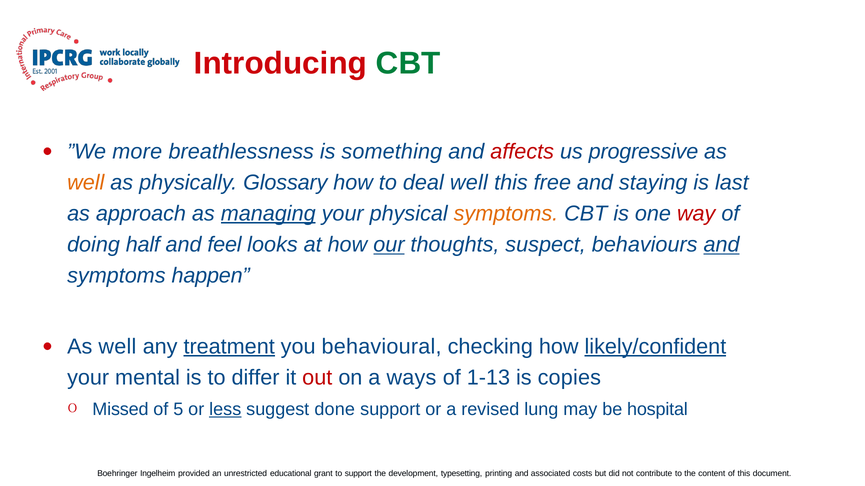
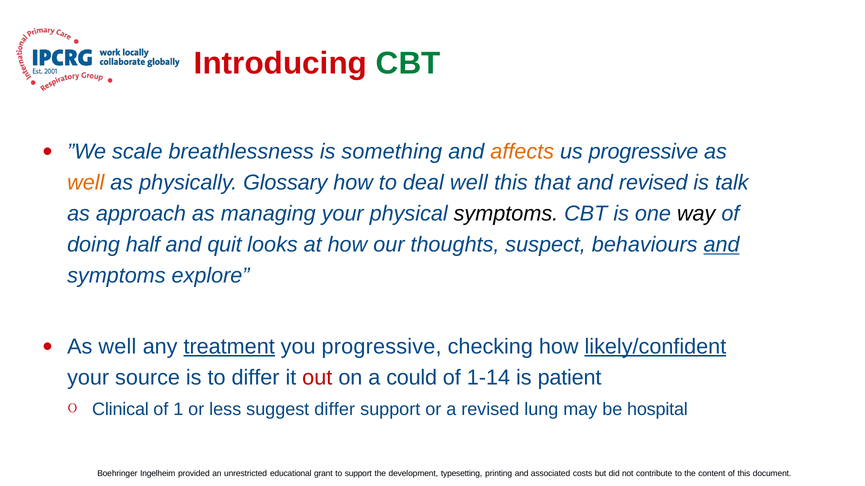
more: more -> scale
affects colour: red -> orange
free: free -> that
and staying: staying -> revised
last: last -> talk
managing underline: present -> none
symptoms at (506, 214) colour: orange -> black
way colour: red -> black
feel: feel -> quit
our underline: present -> none
happen: happen -> explore
you behavioural: behavioural -> progressive
mental: mental -> source
ways: ways -> could
1-13: 1-13 -> 1-14
copies: copies -> patient
Missed: Missed -> Clinical
5: 5 -> 1
less underline: present -> none
suggest done: done -> differ
